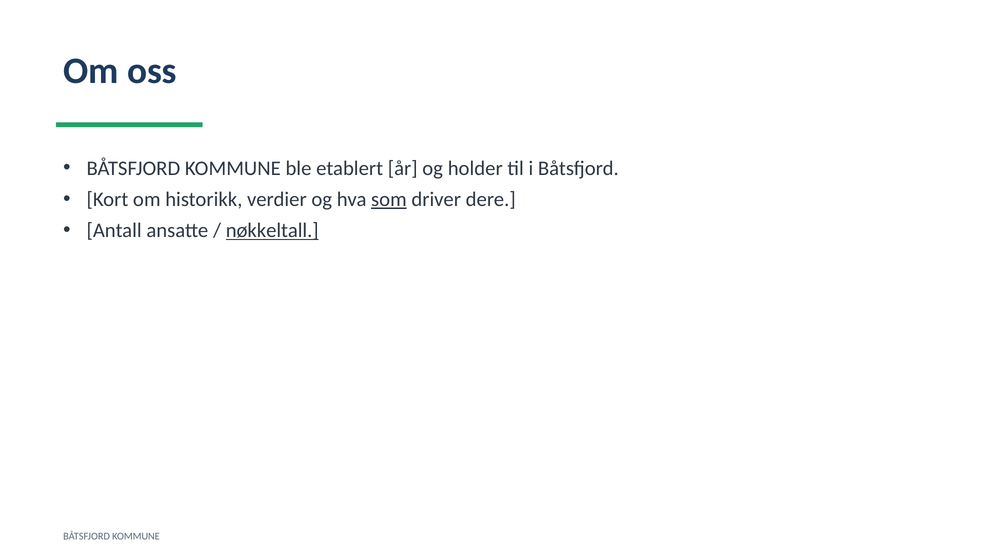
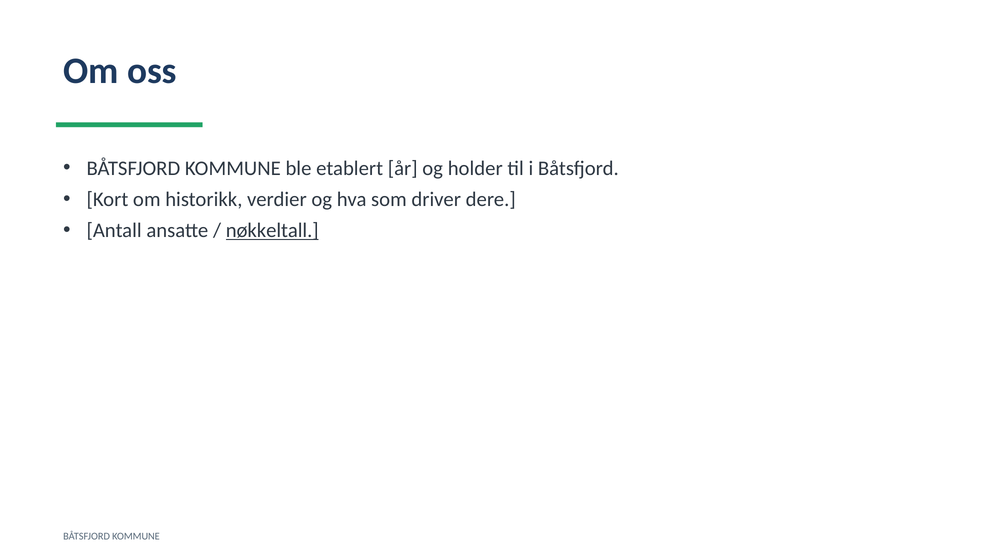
som underline: present -> none
